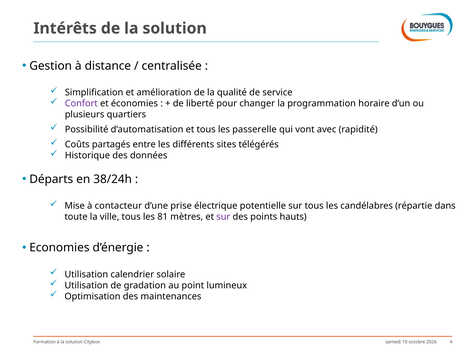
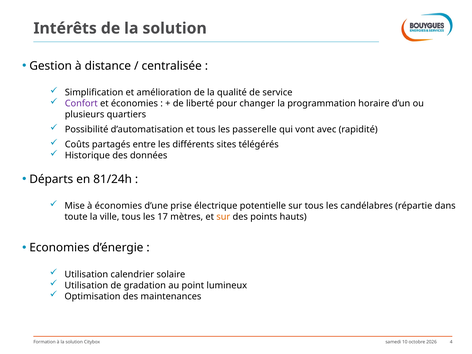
38/24h: 38/24h -> 81/24h
à contacteur: contacteur -> économies
81: 81 -> 17
sur at (223, 217) colour: purple -> orange
